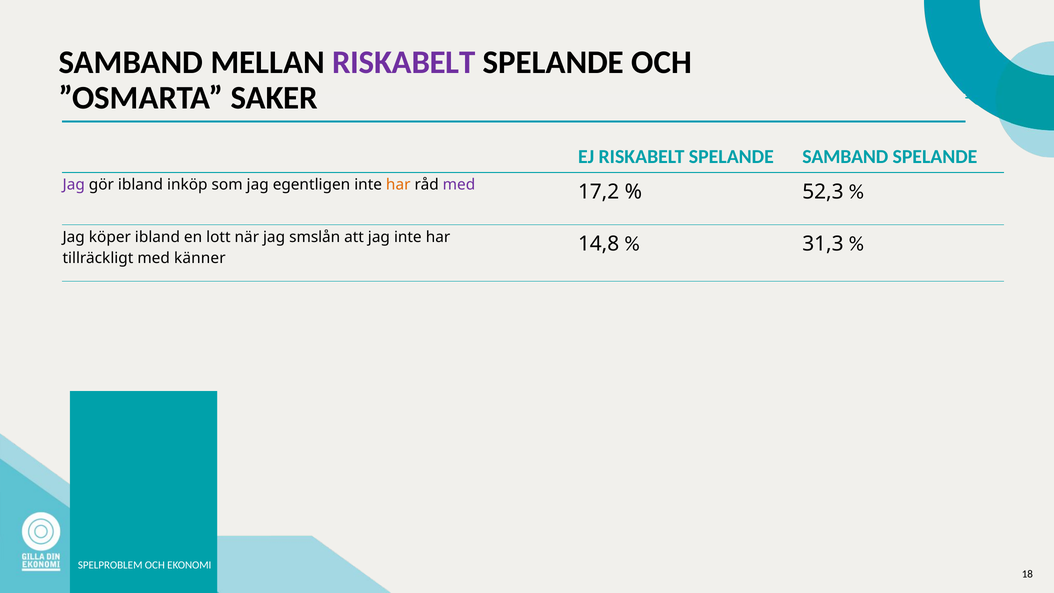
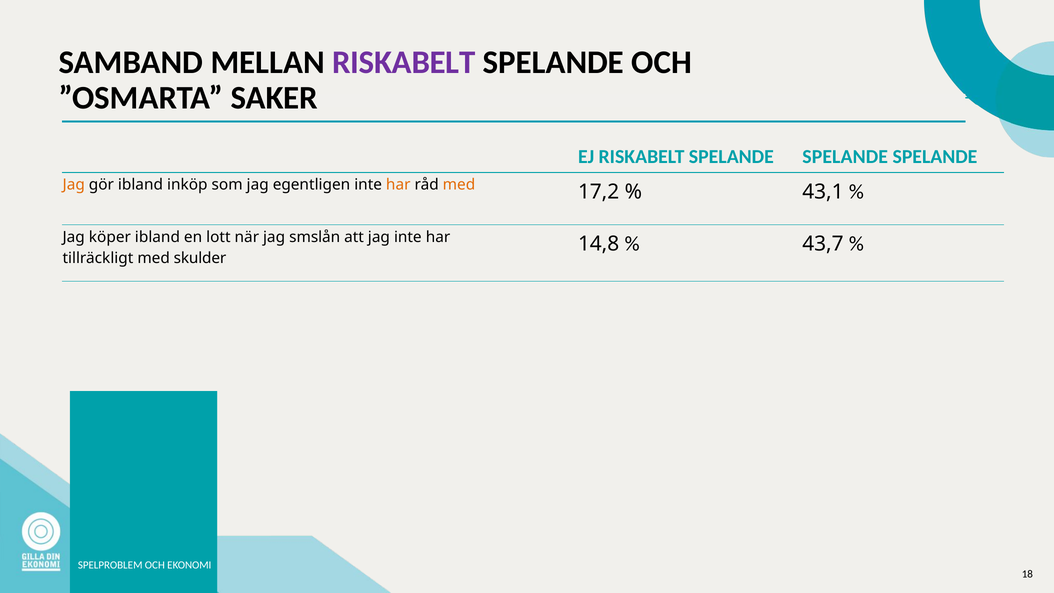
RISKABELT SPELANDE SAMBAND: SAMBAND -> SPELANDE
Jag at (74, 185) colour: purple -> orange
med at (459, 185) colour: purple -> orange
52,3: 52,3 -> 43,1
31,3: 31,3 -> 43,7
känner: känner -> skulder
